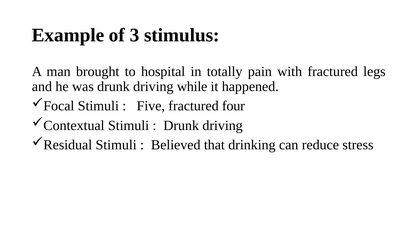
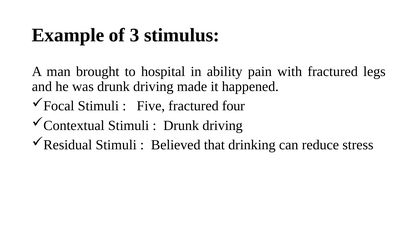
totally: totally -> ability
while: while -> made
